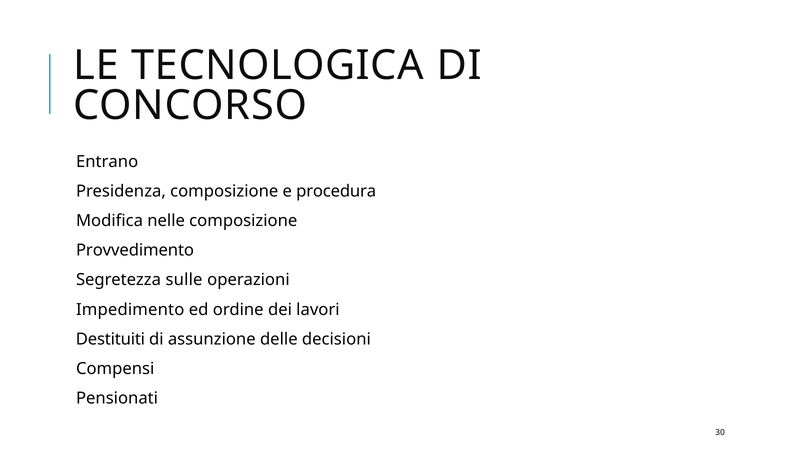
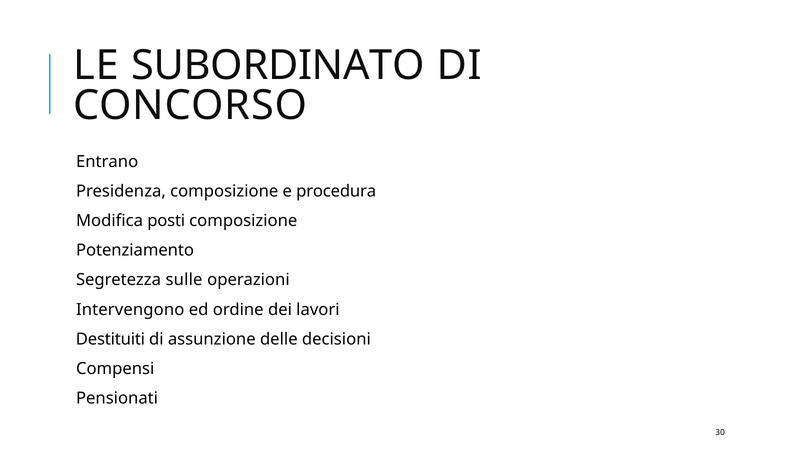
TECNOLOGICA: TECNOLOGICA -> SUBORDINATO
nelle: nelle -> posti
Provvedimento: Provvedimento -> Potenziamento
Impedimento: Impedimento -> Intervengono
